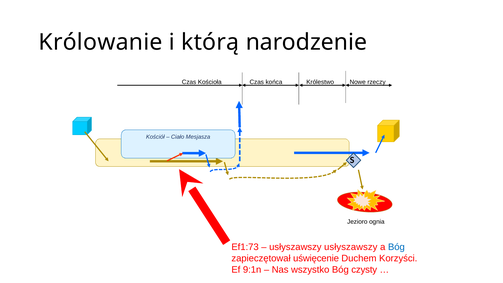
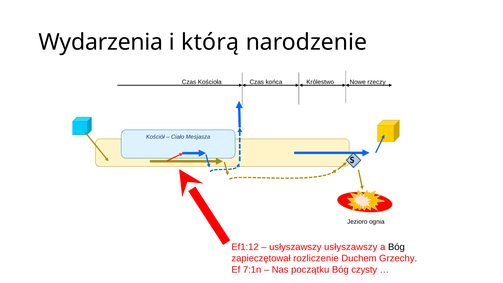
Królowanie: Królowanie -> Wydarzenia
Ef1:73: Ef1:73 -> Ef1:12
Bóg at (396, 247) colour: blue -> black
uświęcenie: uświęcenie -> rozliczenie
Korzyści: Korzyści -> Grzechy
9:1n: 9:1n -> 7:1n
wszystko: wszystko -> początku
